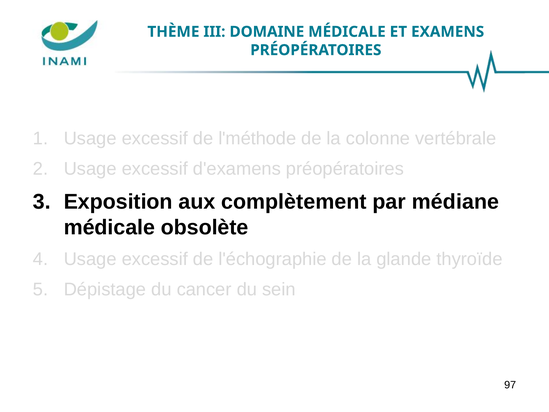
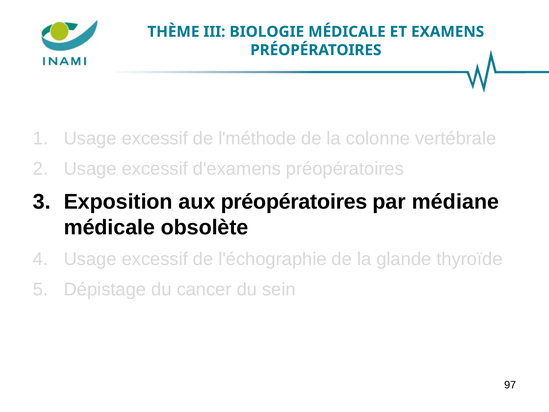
DOMAINE: DOMAINE -> BIOLOGIE
aux complètement: complètement -> préopératoires
